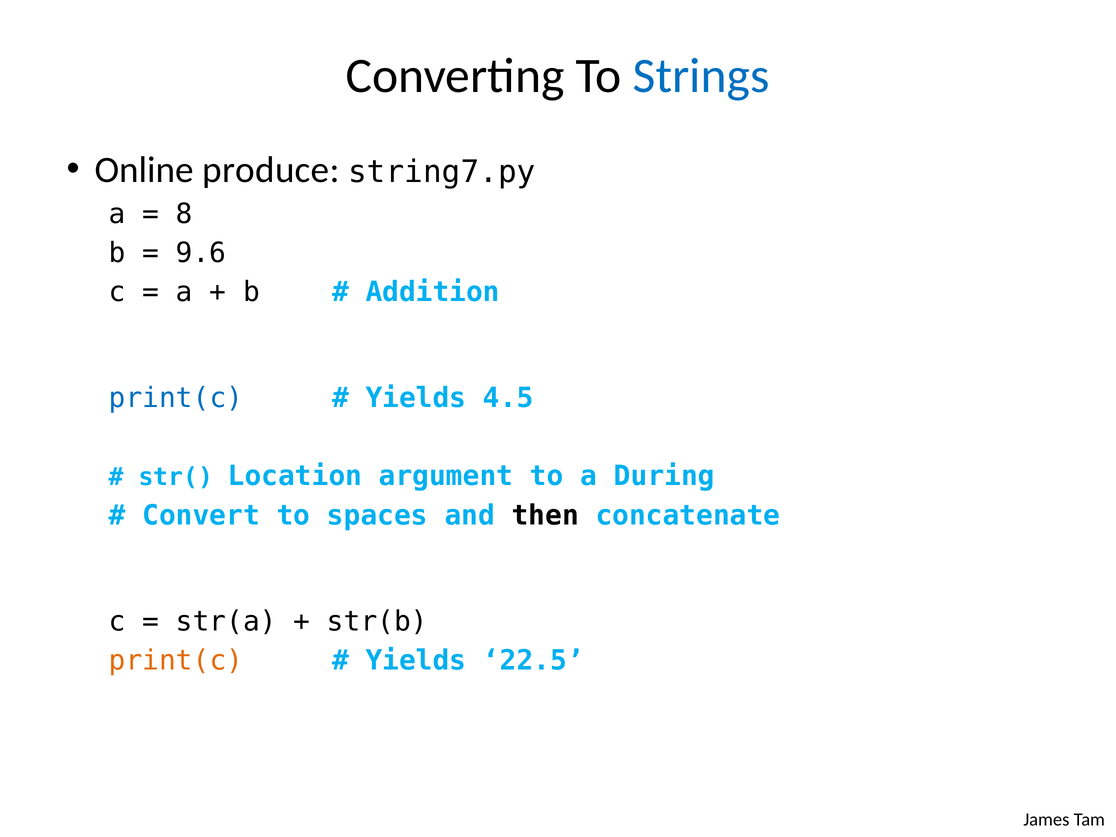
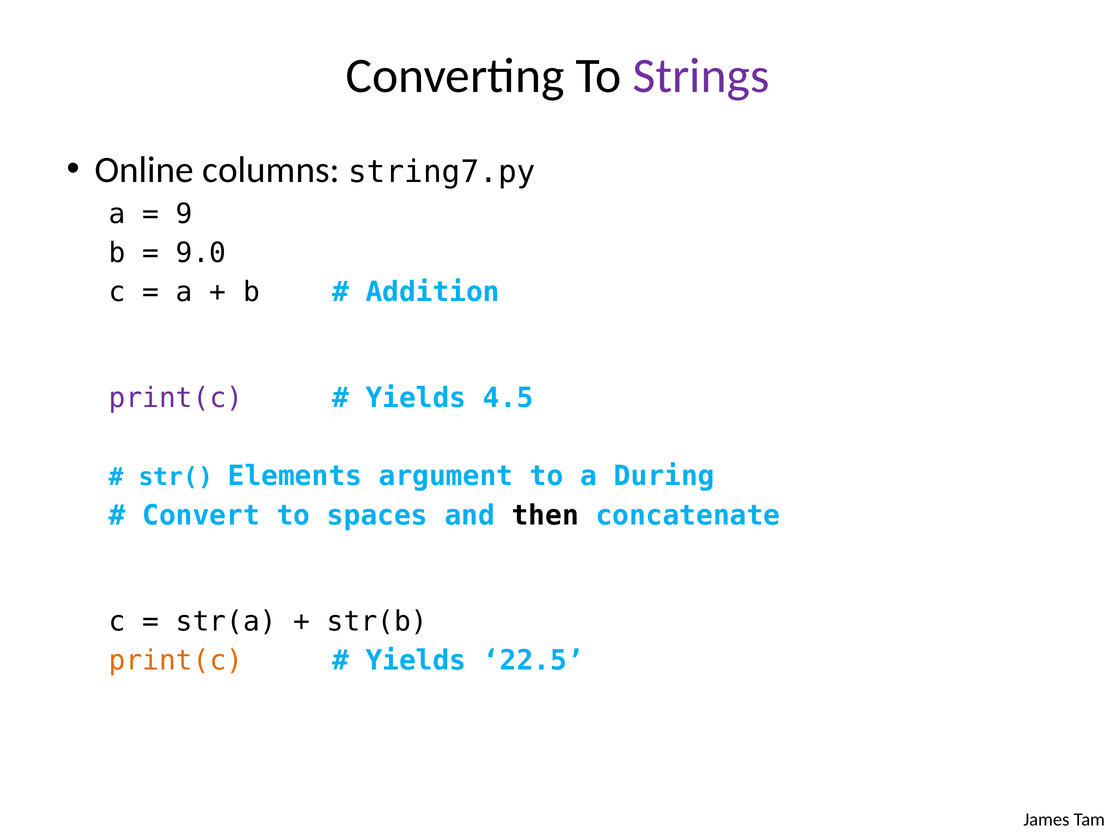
Strings colour: blue -> purple
produce: produce -> columns
8: 8 -> 9
9.6: 9.6 -> 9.0
print(c at (176, 398) colour: blue -> purple
Location: Location -> Elements
